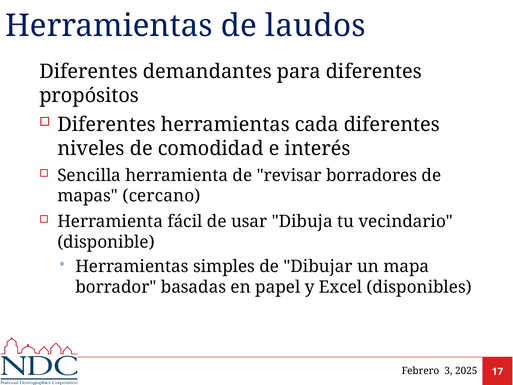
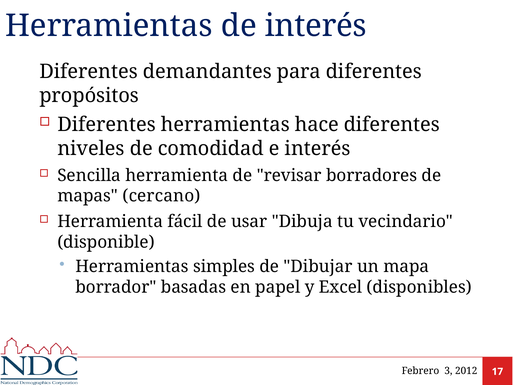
de laudos: laudos -> interés
cada: cada -> hace
2025: 2025 -> 2012
